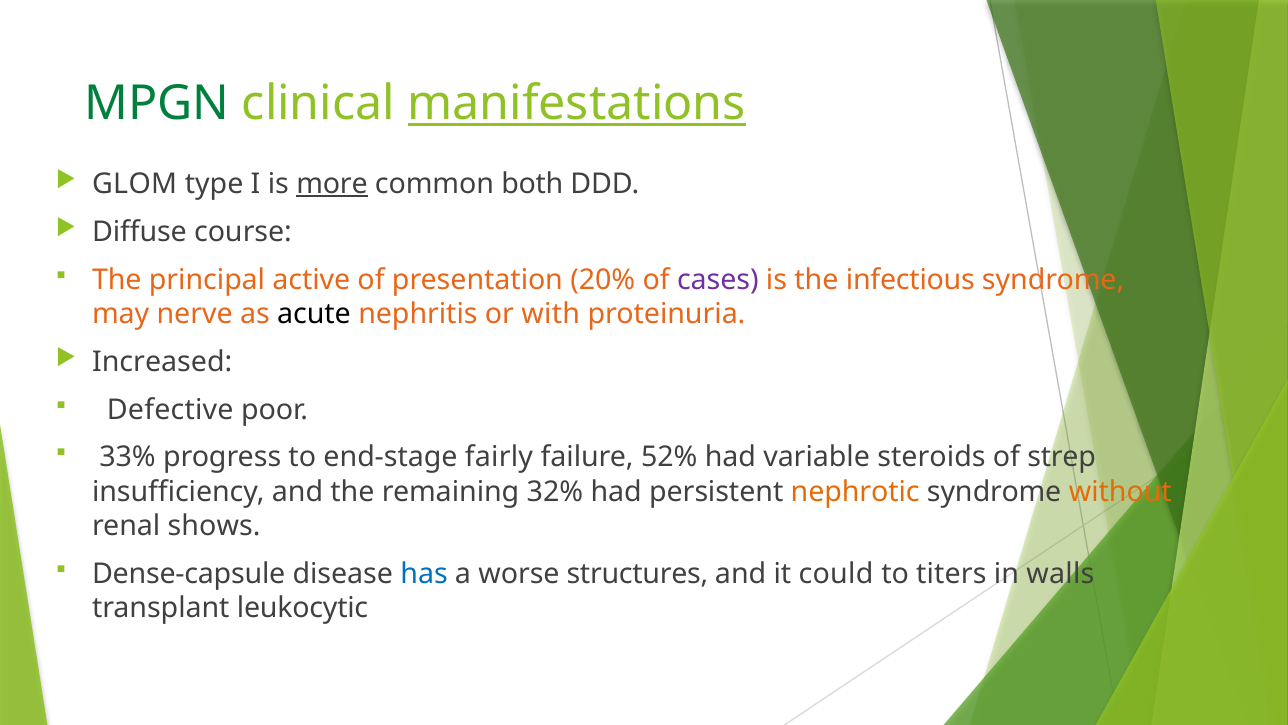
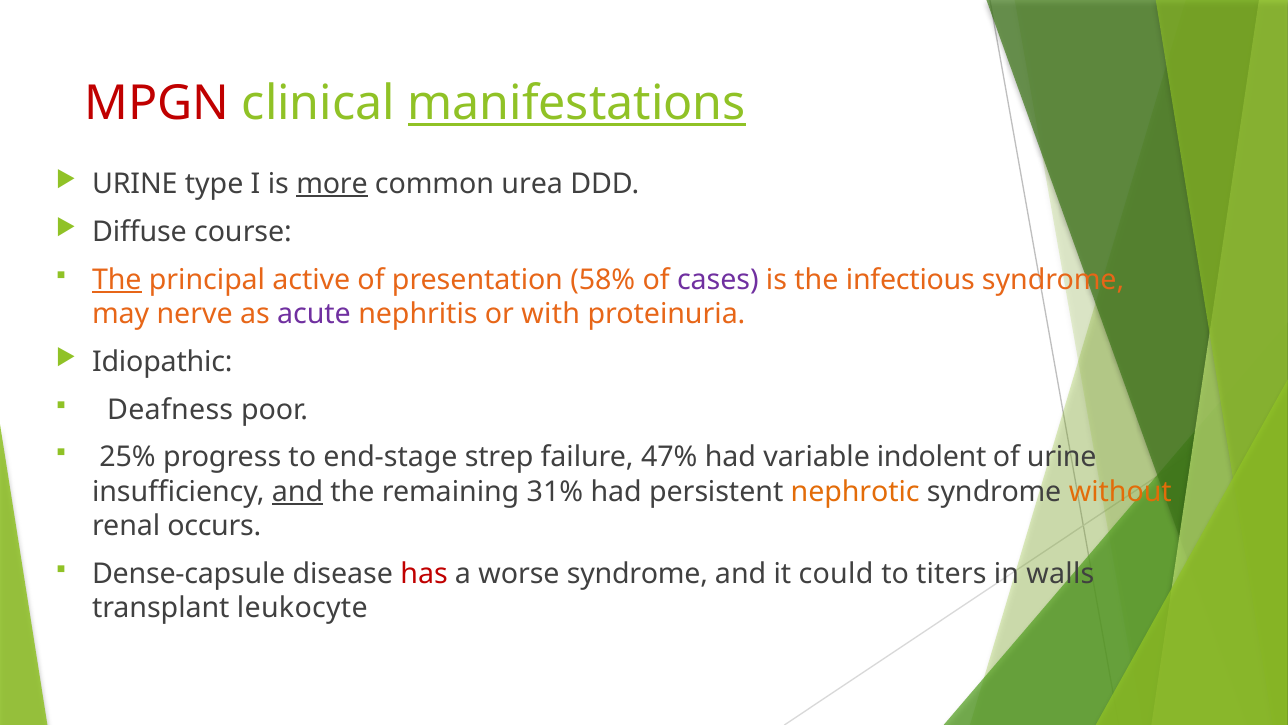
MPGN colour: green -> red
GLOM at (135, 184): GLOM -> URINE
both: both -> urea
The at (117, 279) underline: none -> present
20%: 20% -> 58%
acute colour: black -> purple
Increased: Increased -> Idiopathic
Defective: Defective -> Deafness
33%: 33% -> 25%
fairly: fairly -> strep
52%: 52% -> 47%
steroids: steroids -> indolent
of strep: strep -> urine
and at (298, 491) underline: none -> present
32%: 32% -> 31%
shows: shows -> occurs
has colour: blue -> red
worse structures: structures -> syndrome
leukocytic: leukocytic -> leukocyte
